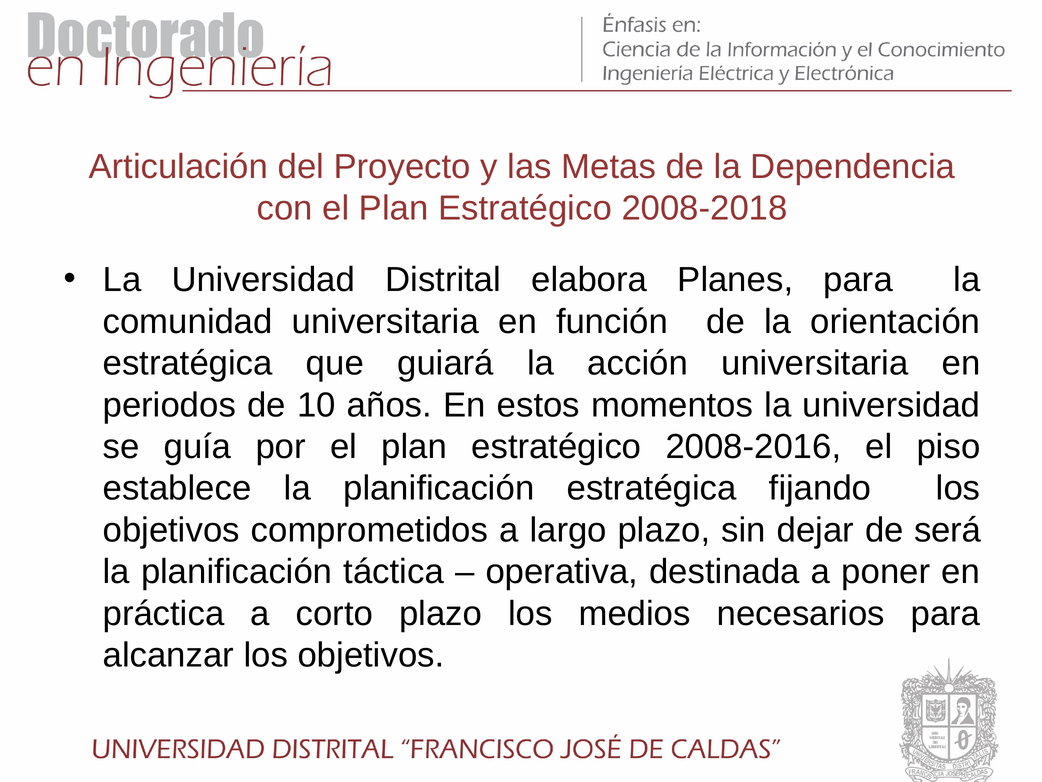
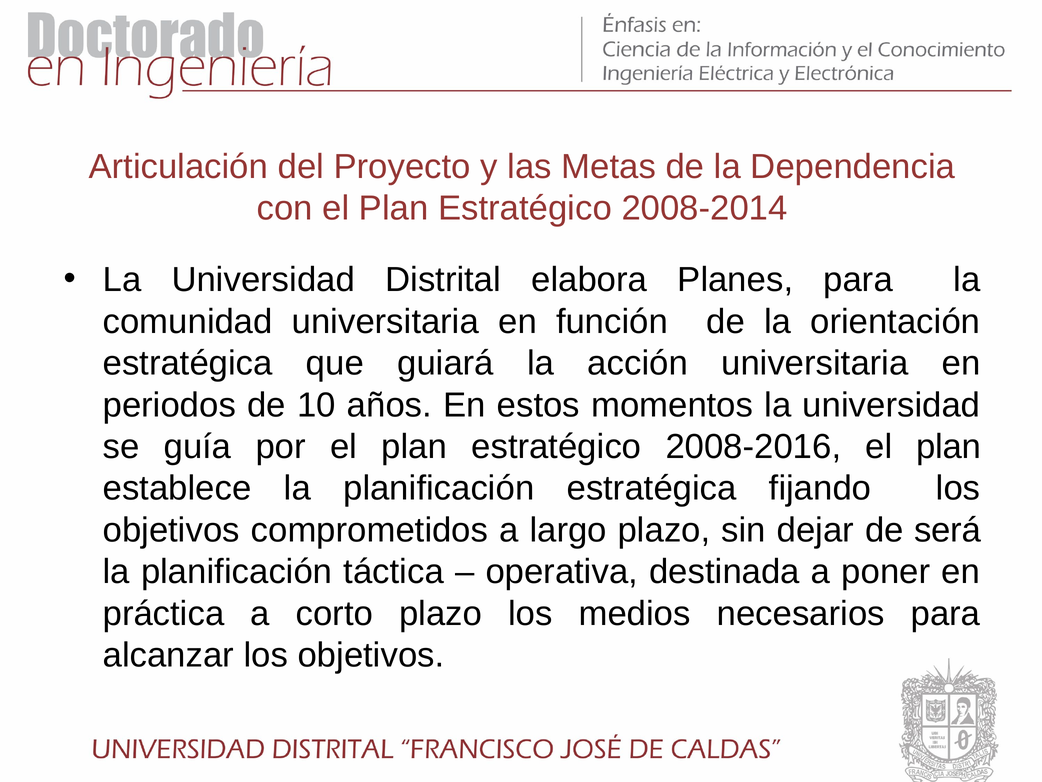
2008-2018: 2008-2018 -> 2008-2014
2008-2016 el piso: piso -> plan
